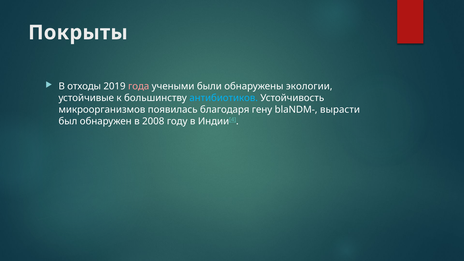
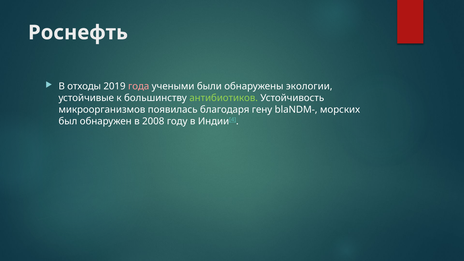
Покрыты: Покрыты -> Роснефть
антибиотиков colour: light blue -> light green
вырасти: вырасти -> морских
